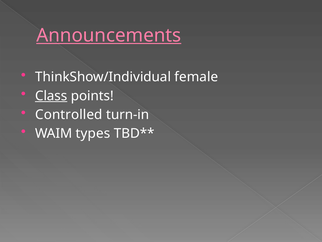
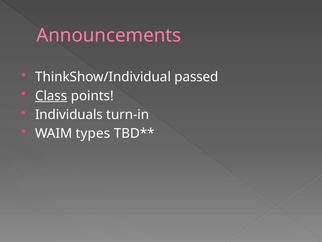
Announcements underline: present -> none
female: female -> passed
Controlled: Controlled -> Individuals
